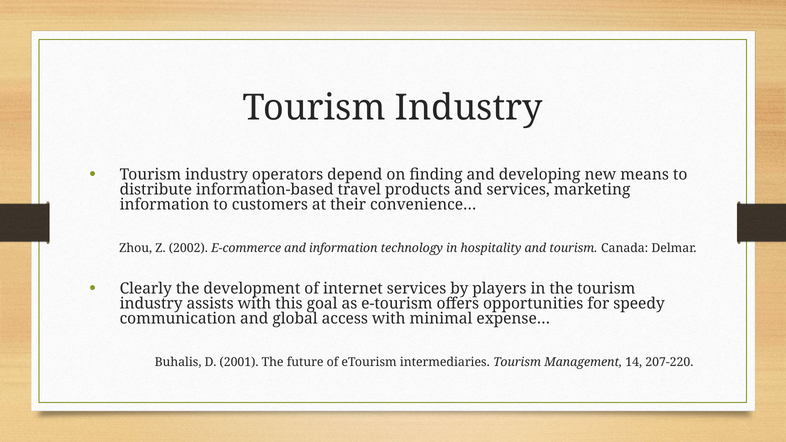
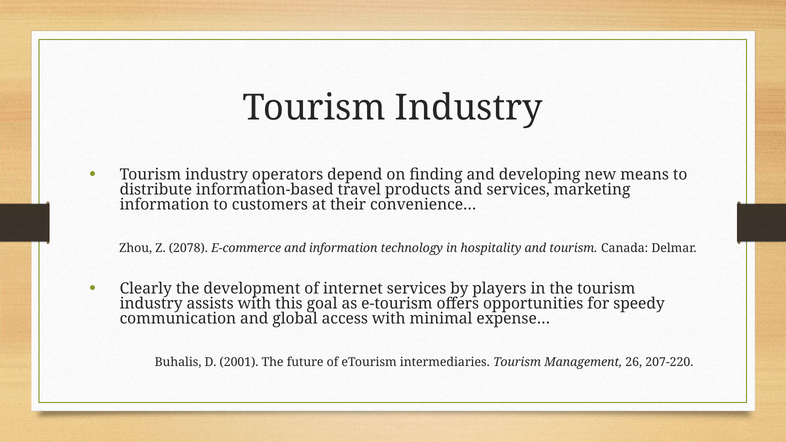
2002: 2002 -> 2078
14: 14 -> 26
